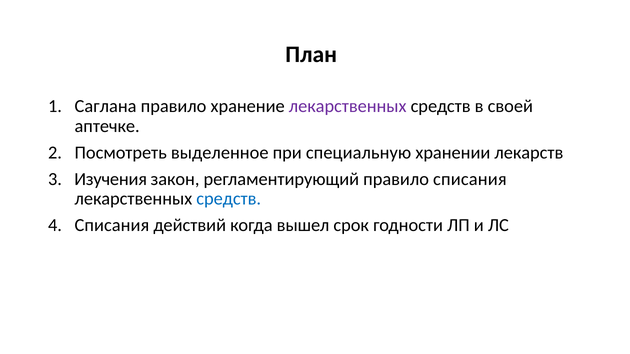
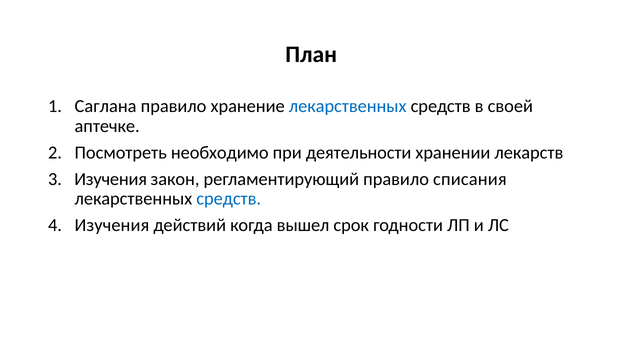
лекарственных at (348, 107) colour: purple -> blue
выделенное: выделенное -> необходимо
специальную: специальную -> деятельности
Списания at (112, 225): Списания -> Изучения
